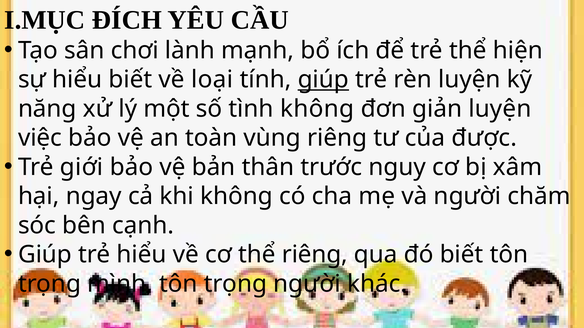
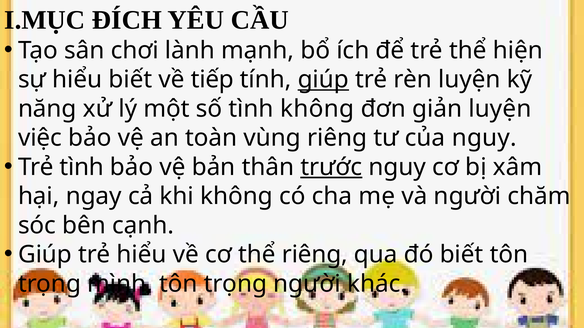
loại: loại -> tiếp
của được: được -> nguy
Trẻ giới: giới -> tình
trước underline: none -> present
